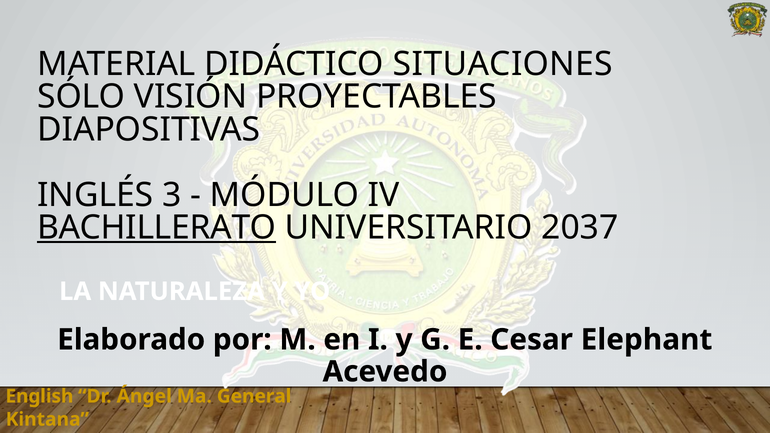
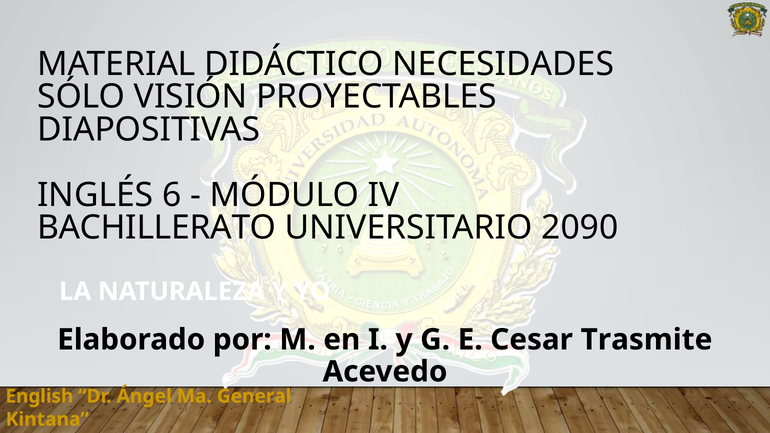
SITUACIONES: SITUACIONES -> NECESIDADES
3: 3 -> 6
BACHILLERATO underline: present -> none
2037: 2037 -> 2090
Elephant: Elephant -> Trasmite
